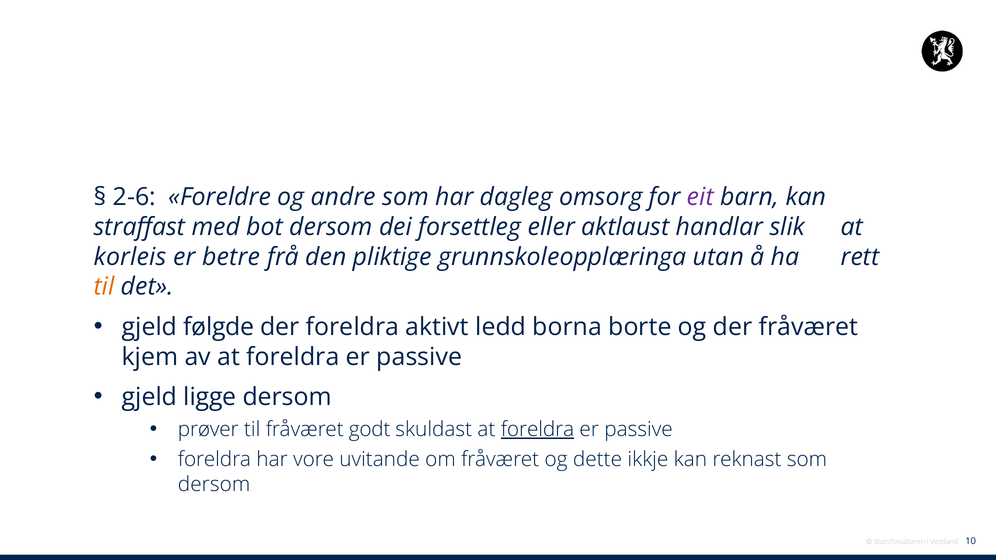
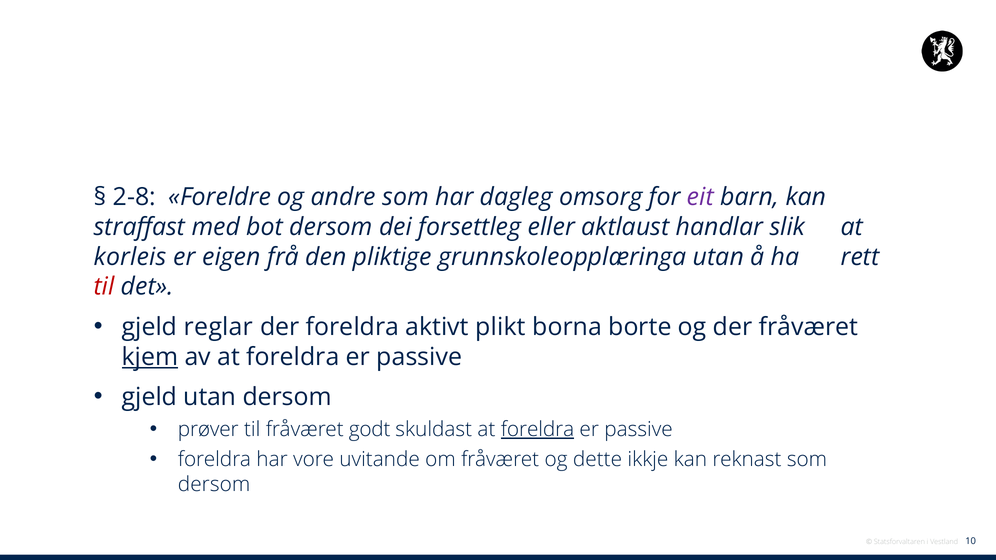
2-6: 2-6 -> 2-8
betre: betre -> eigen
til at (104, 287) colour: orange -> red
følgde: følgde -> reglar
ledd: ledd -> plikt
kjem underline: none -> present
gjeld ligge: ligge -> utan
